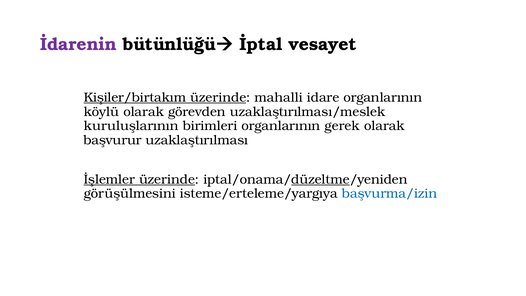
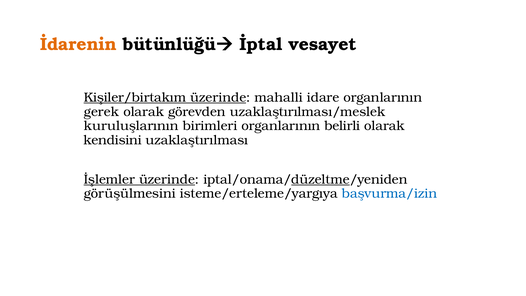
İdarenin colour: purple -> orange
köylü: köylü -> gerek
gerek: gerek -> belirli
başvurur: başvurur -> kendisini
